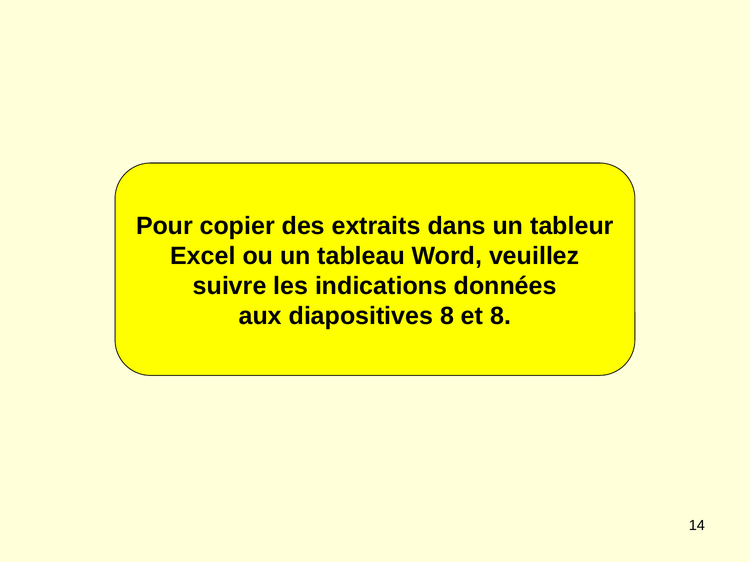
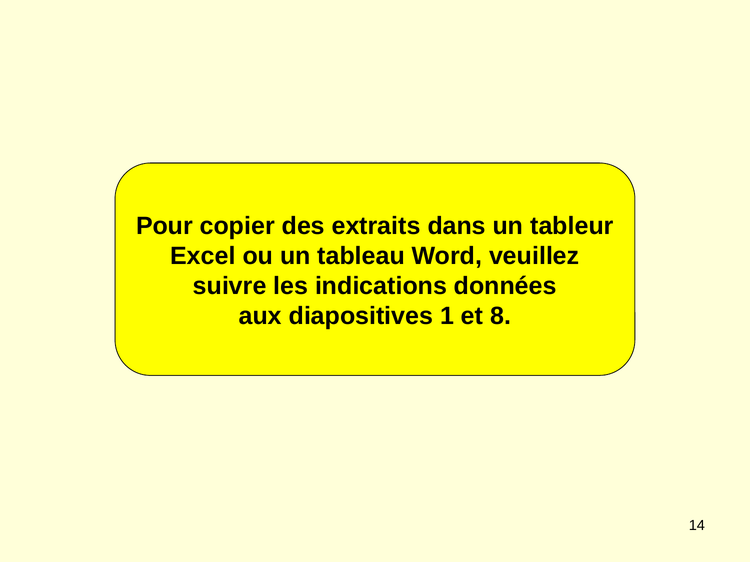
diapositives 8: 8 -> 1
